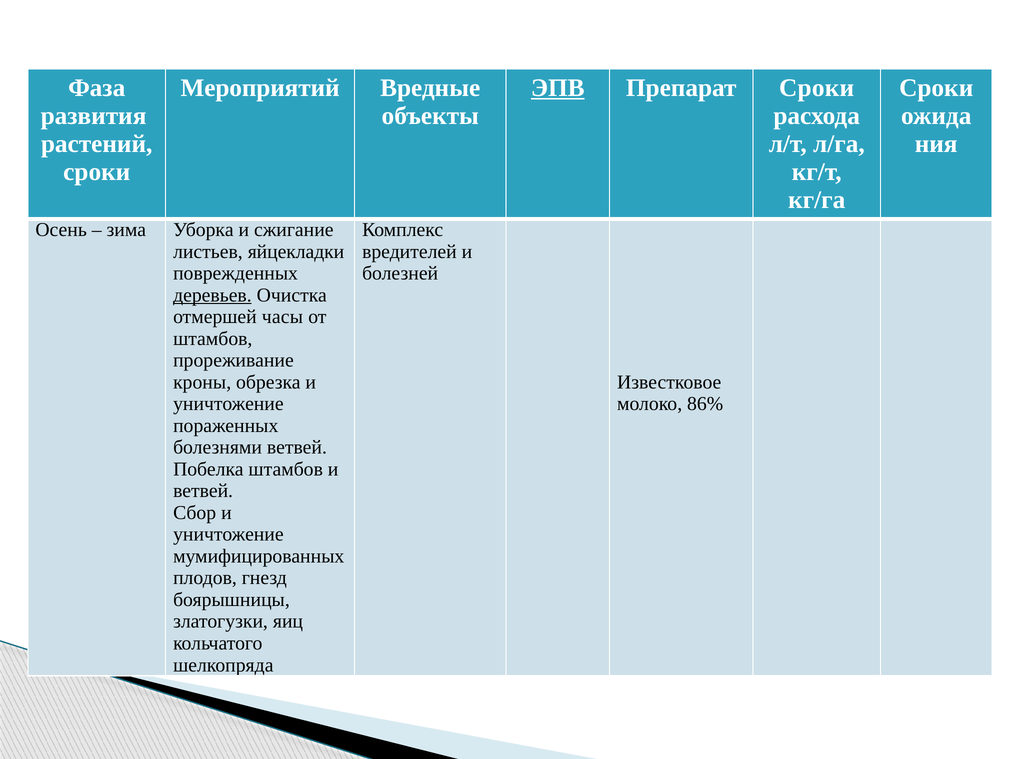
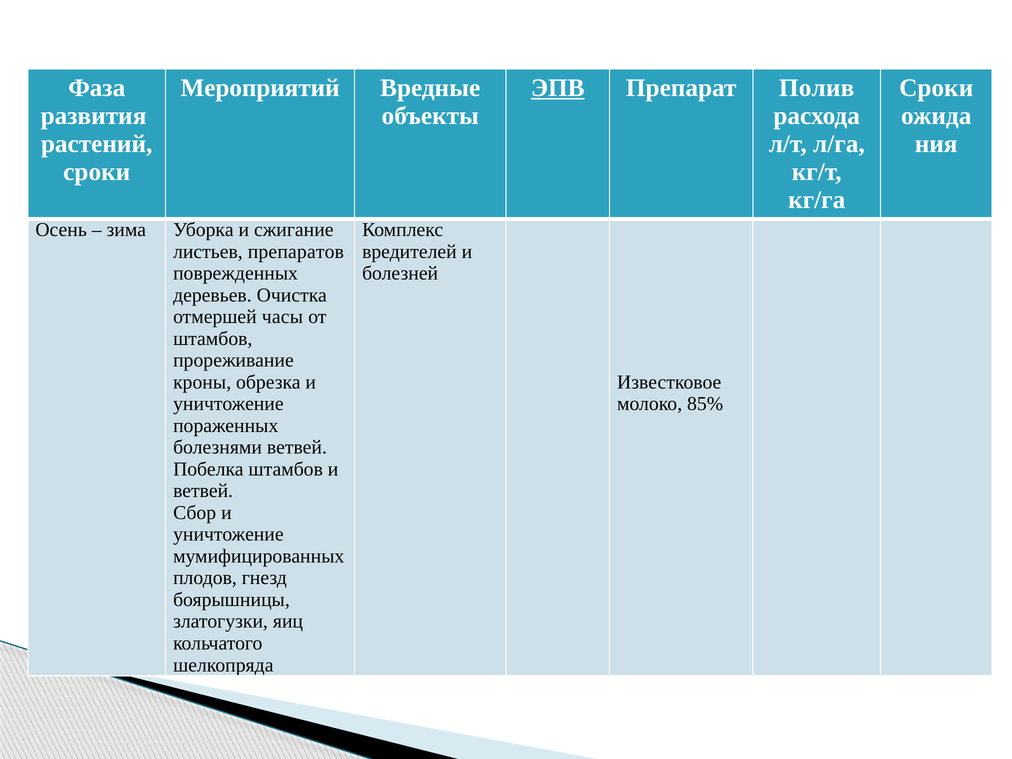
Препарат Сроки: Сроки -> Полив
яйцекладки: яйцекладки -> препаратов
деревьев underline: present -> none
86%: 86% -> 85%
